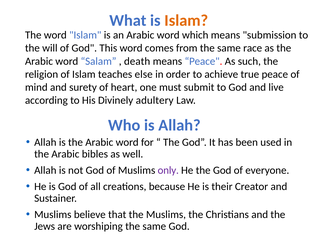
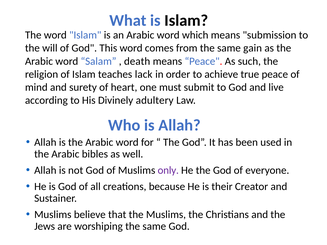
Islam at (186, 21) colour: orange -> black
race: race -> gain
else: else -> lack
